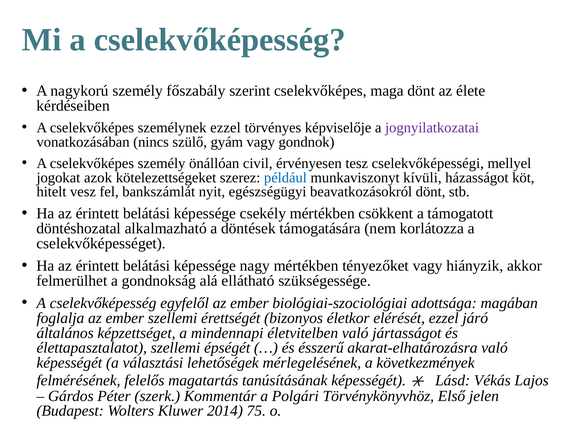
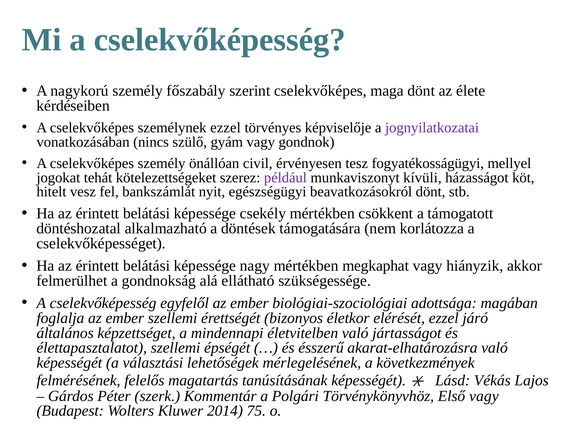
cselekvőképességi: cselekvőképességi -> fogyatékosságügyi
azok: azok -> tehát
például colour: blue -> purple
tényezőket: tényezőket -> megkaphat
Első jelen: jelen -> vagy
